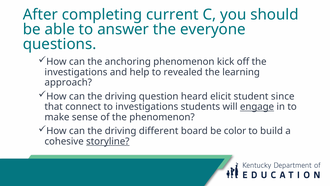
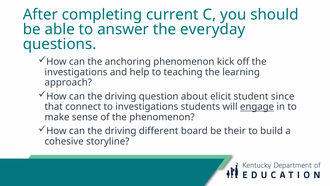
everyone: everyone -> everyday
revealed: revealed -> teaching
heard: heard -> about
color: color -> their
storyline underline: present -> none
